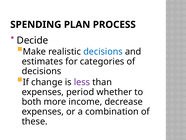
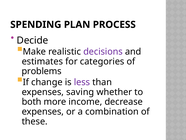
decisions at (103, 51) colour: blue -> purple
decisions at (42, 71): decisions -> problems
period: period -> saving
